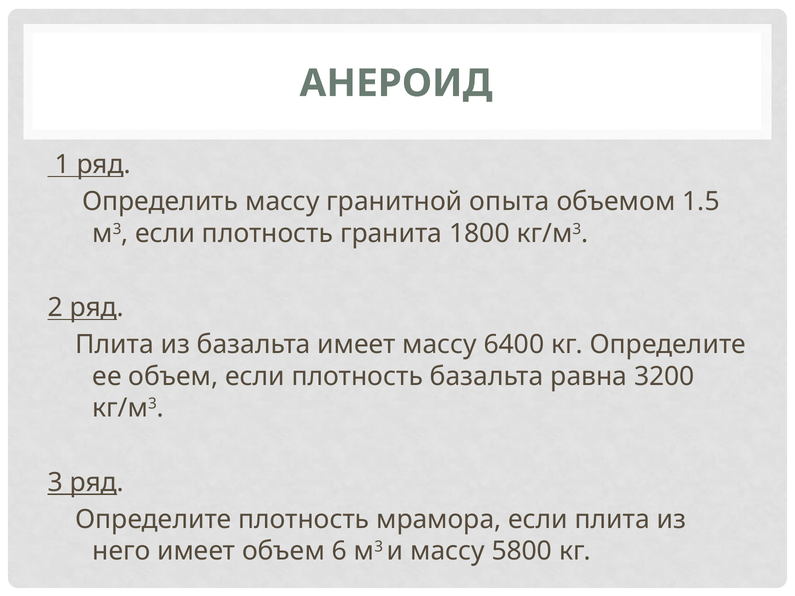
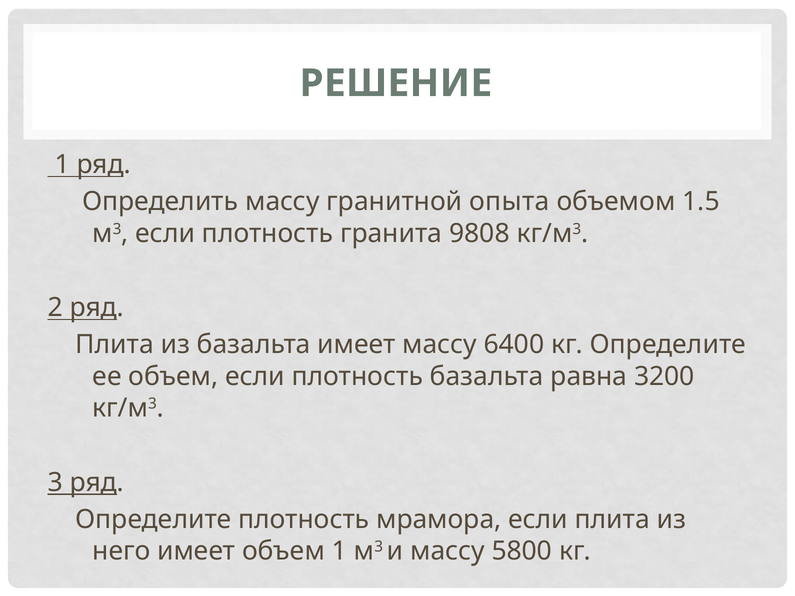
АНЕРОИД: АНЕРОИД -> РЕШЕНИЕ
1800: 1800 -> 9808
объем 6: 6 -> 1
